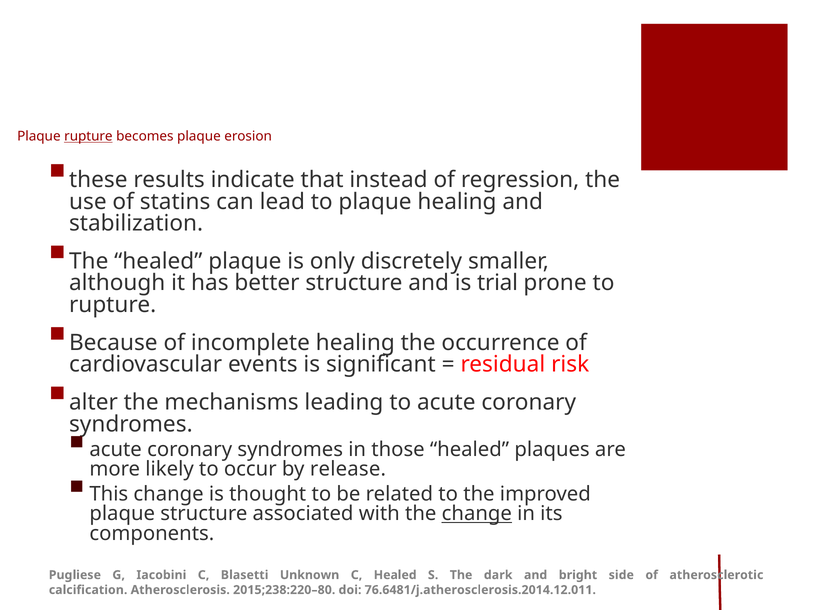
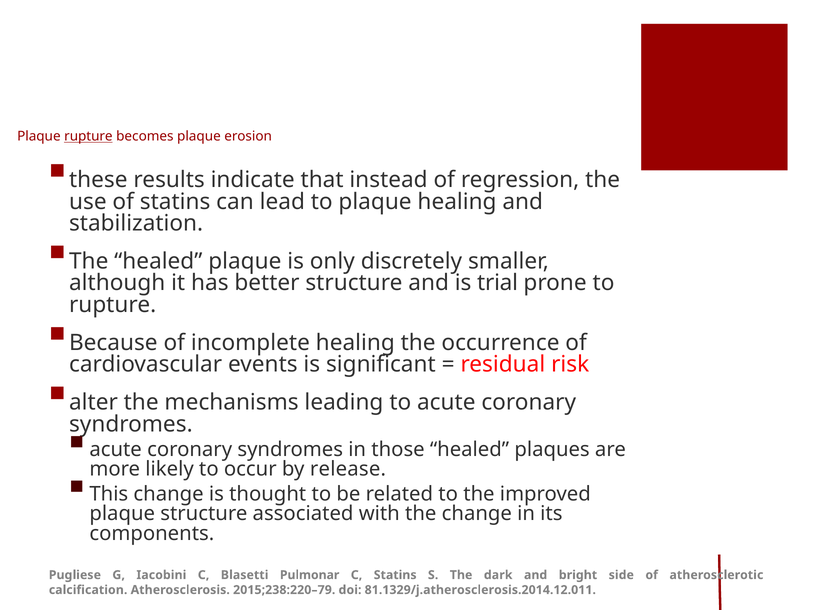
change at (477, 514) underline: present -> none
Unknown: Unknown -> Pulmonar
C Healed: Healed -> Statins
2015;238:220–80: 2015;238:220–80 -> 2015;238:220–79
76.6481/j.atherosclerosis.2014.12.011: 76.6481/j.atherosclerosis.2014.12.011 -> 81.1329/j.atherosclerosis.2014.12.011
